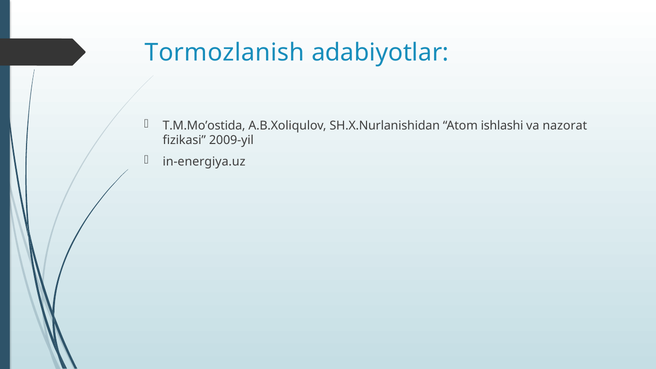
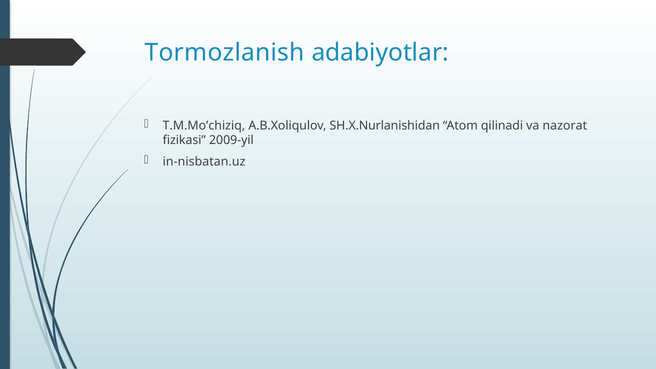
T.M.Mo’ostida: T.M.Mo’ostida -> T.M.Mo’chiziq
ishlashi: ishlashi -> qilinadi
in-energiya.uz: in-energiya.uz -> in-nisbatan.uz
